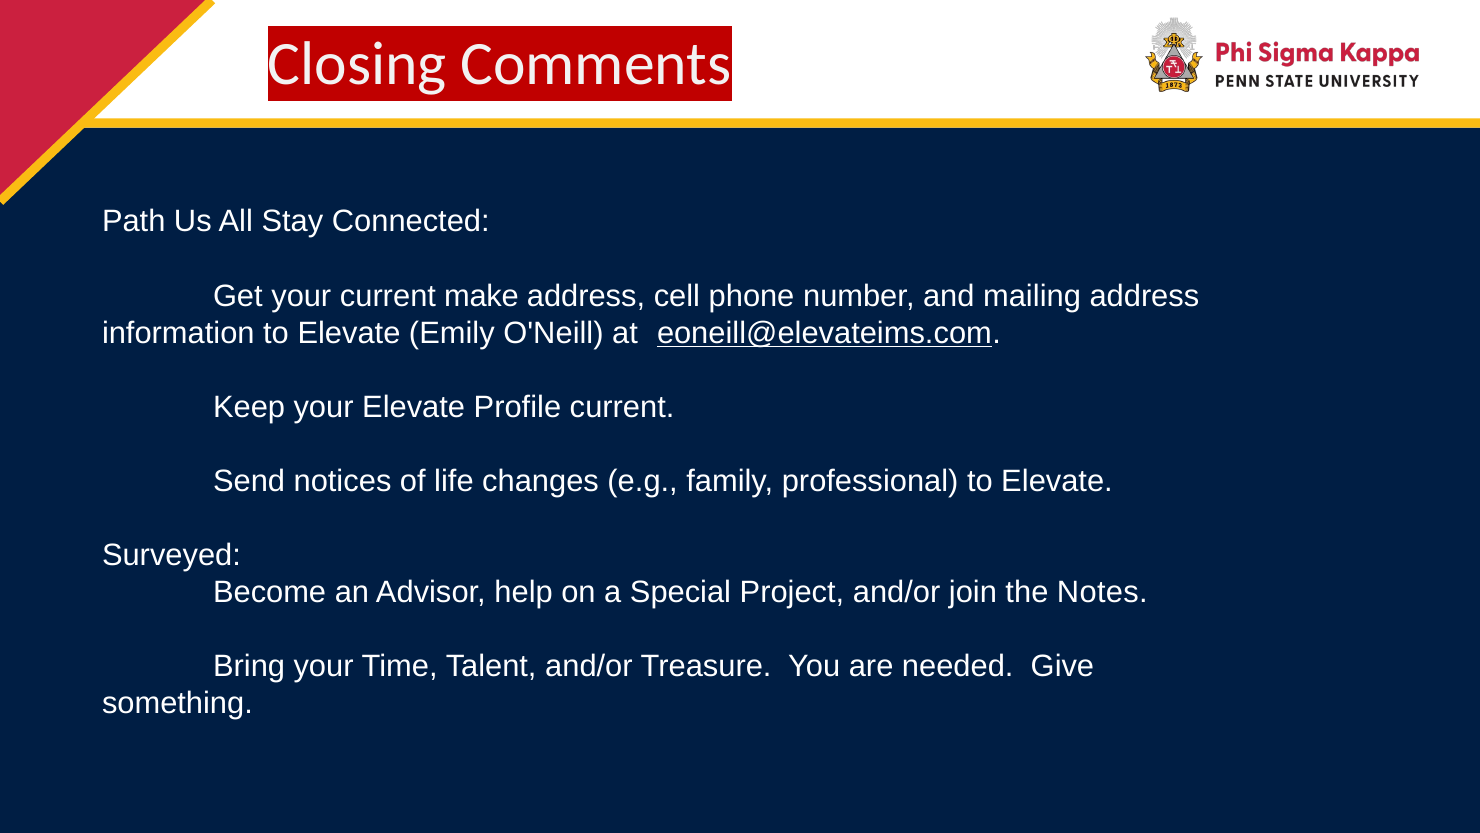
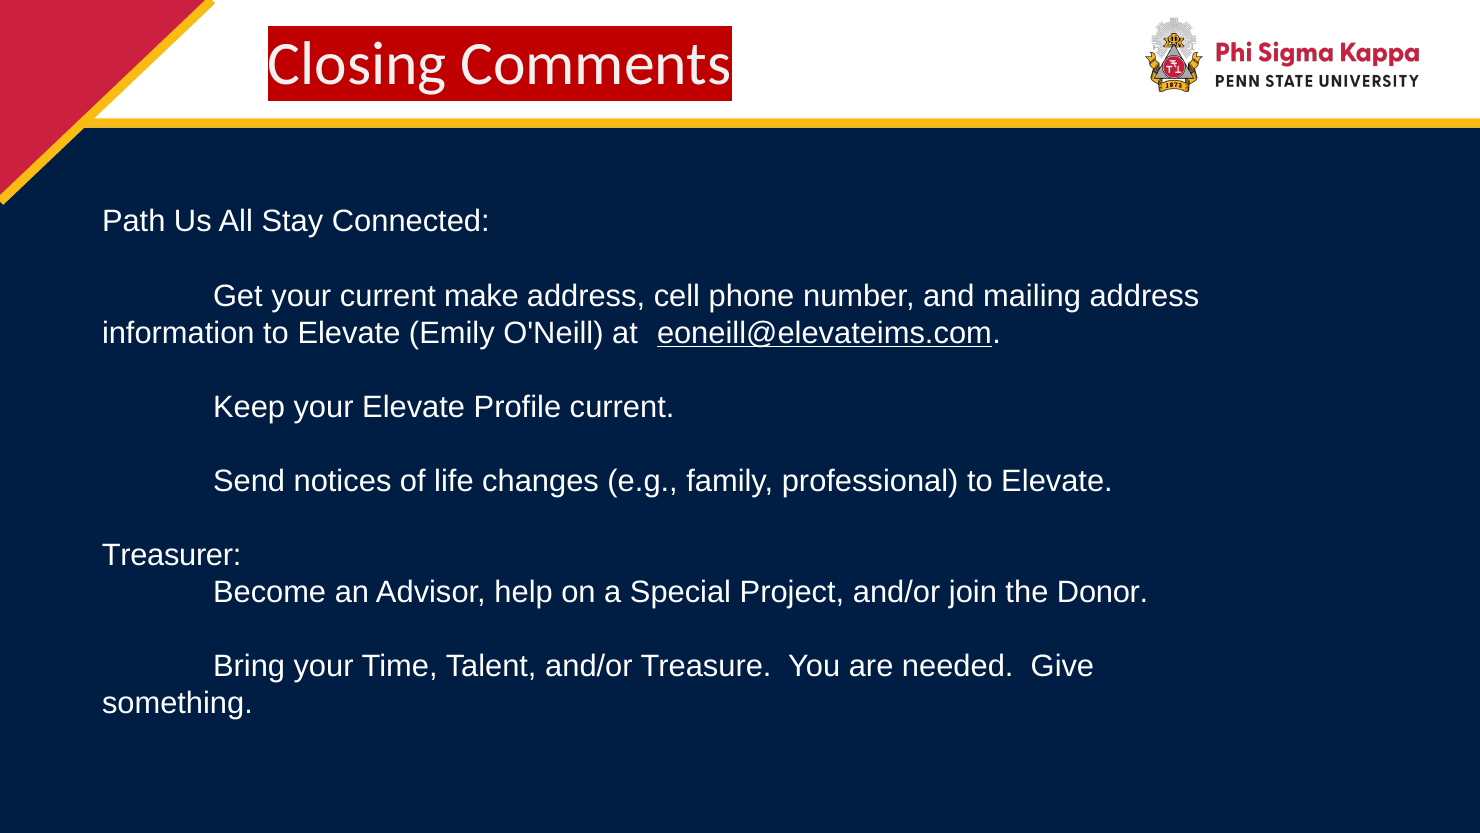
Surveyed: Surveyed -> Treasurer
Notes: Notes -> Donor
